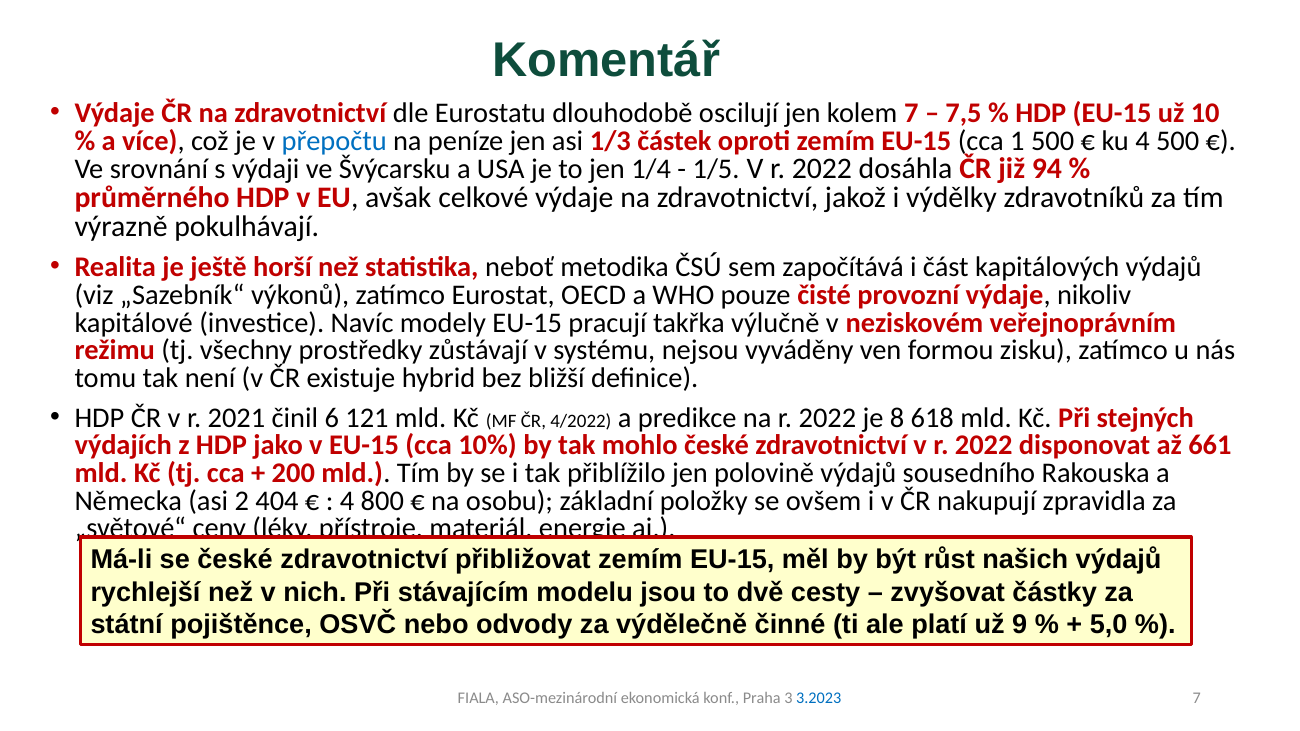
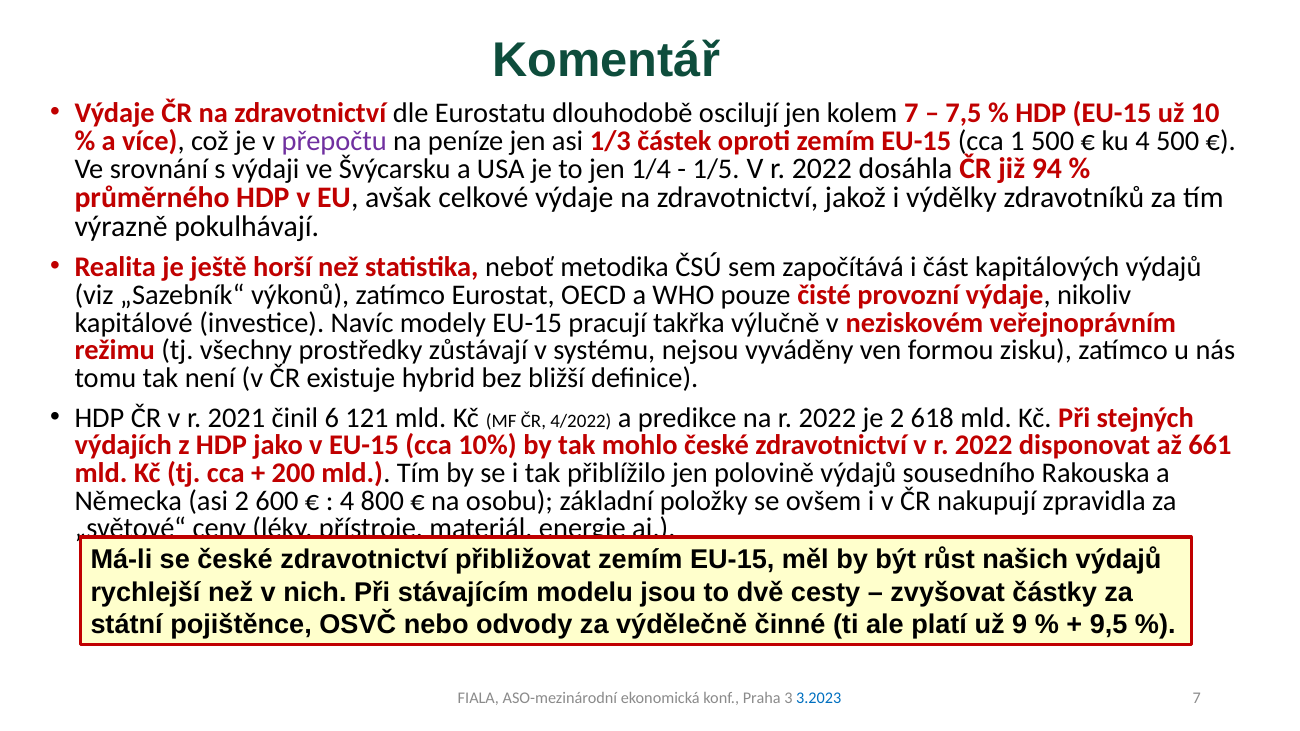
přepočtu colour: blue -> purple
je 8: 8 -> 2
404: 404 -> 600
5,0: 5,0 -> 9,5
